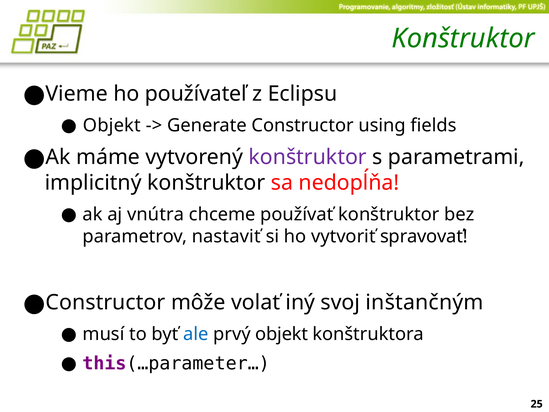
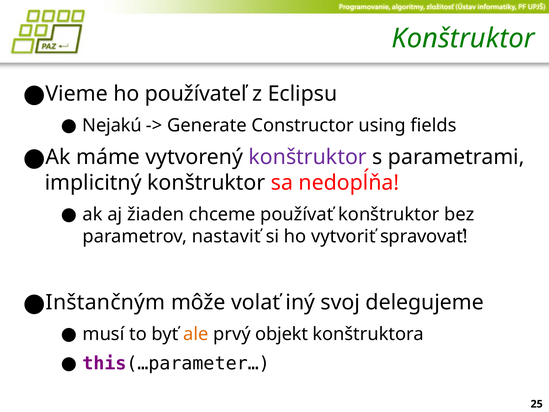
Objekt at (112, 125): Objekt -> Nejakú
vnútra: vnútra -> žiaden
Constructor at (106, 302): Constructor -> Inštančným
inštančným: inštančným -> delegujeme
ale colour: blue -> orange
